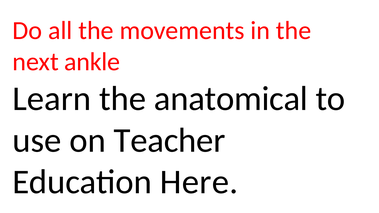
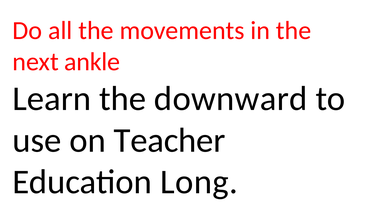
anatomical: anatomical -> downward
Here: Here -> Long
